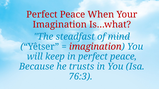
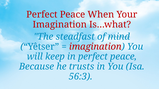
76:3: 76:3 -> 56:3
